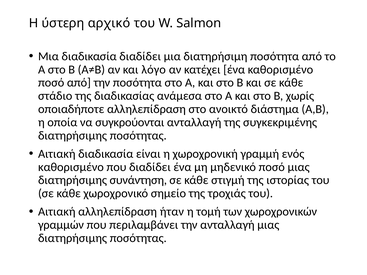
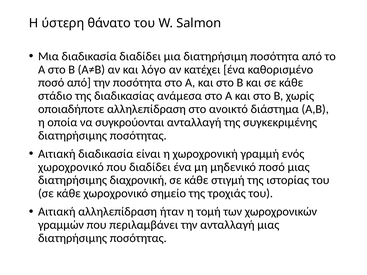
αρχικό: αρχικό -> θάνατο
καθορισμένο at (71, 167): καθορισμένο -> χωροχρονικό
συνάντηση: συνάντηση -> διαχρονική
